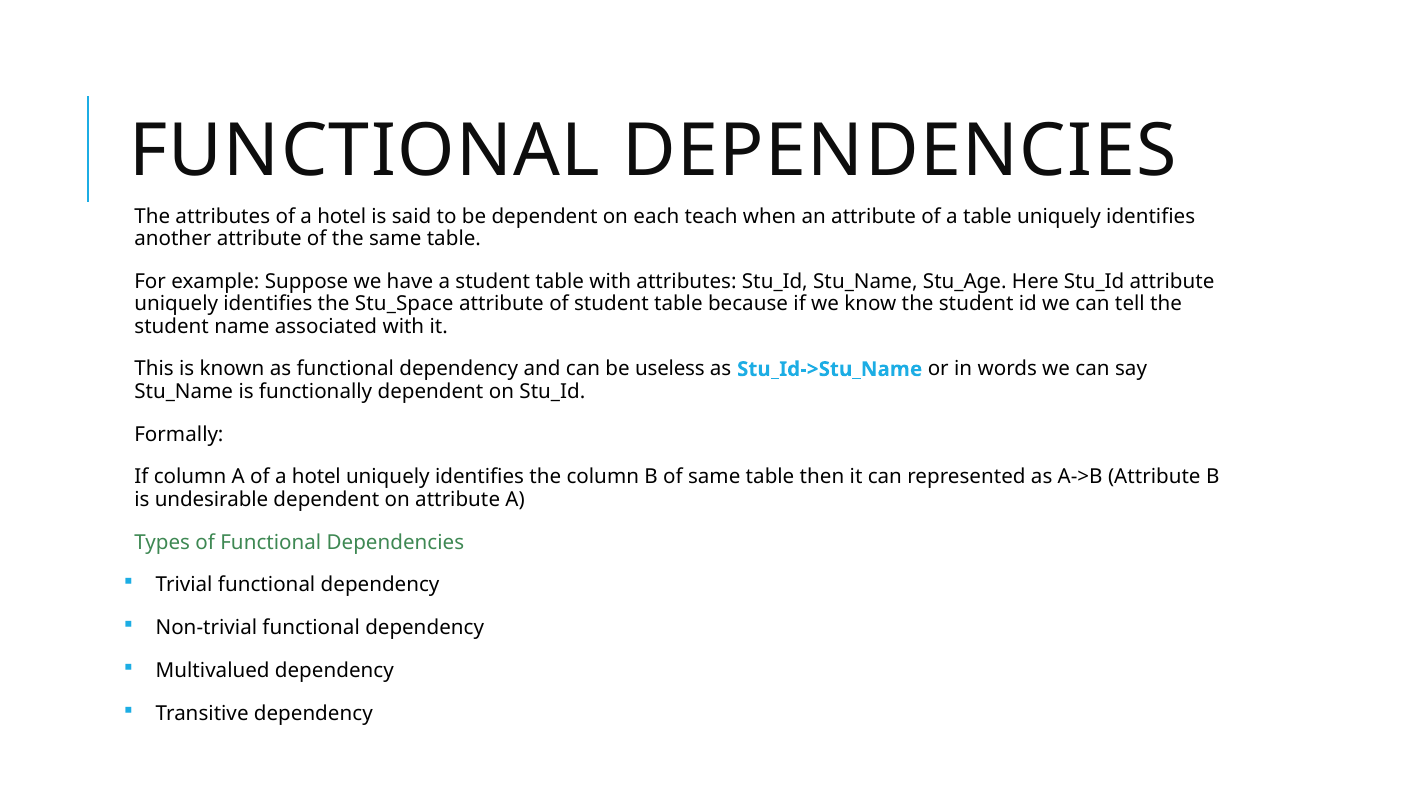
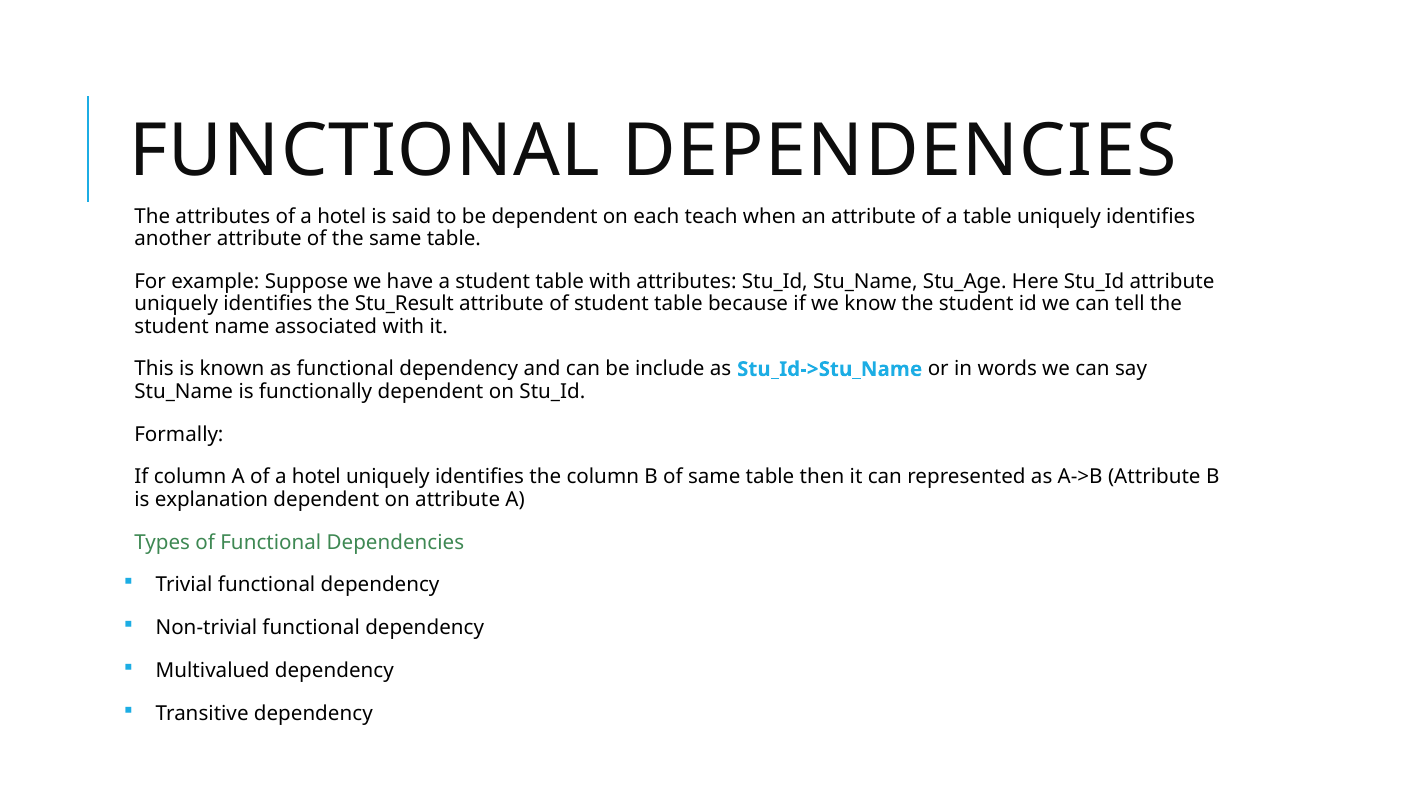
Stu_Space: Stu_Space -> Stu_Result
useless: useless -> include
undesirable: undesirable -> explanation
